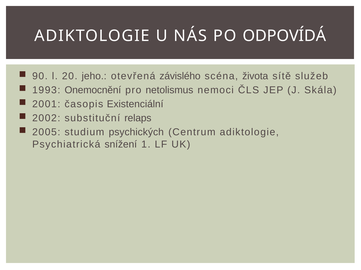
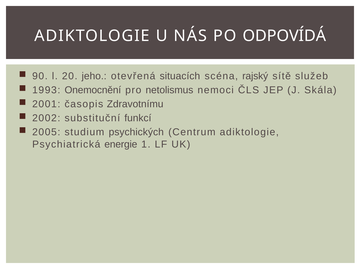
závislého: závislého -> situacích
života: života -> rajský
Existenciální: Existenciální -> Zdravotnímu
relaps: relaps -> funkcí
snížení: snížení -> energie
